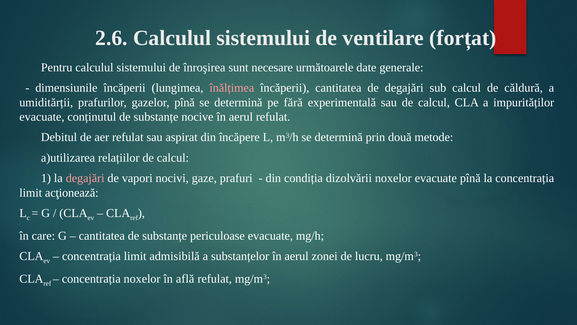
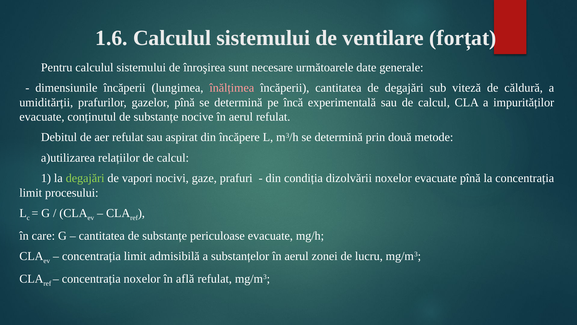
2.6: 2.6 -> 1.6
sub calcul: calcul -> viteză
fără: fără -> încă
degajări at (85, 178) colour: pink -> light green
acţionează: acţionează -> procesului
